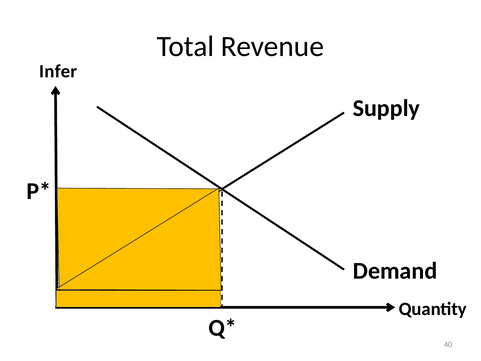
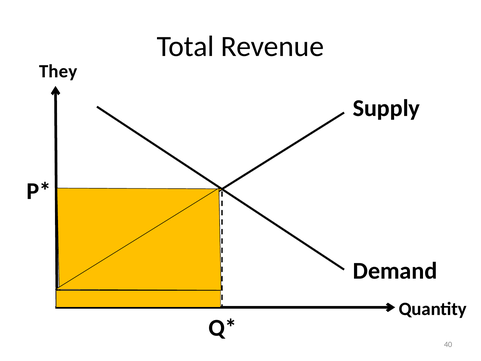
Infer: Infer -> They
